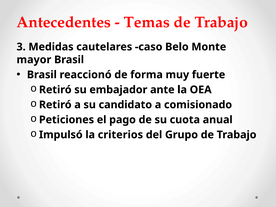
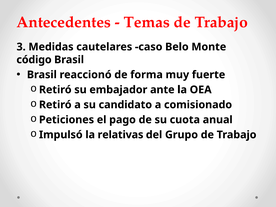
mayor: mayor -> código
criterios: criterios -> relativas
